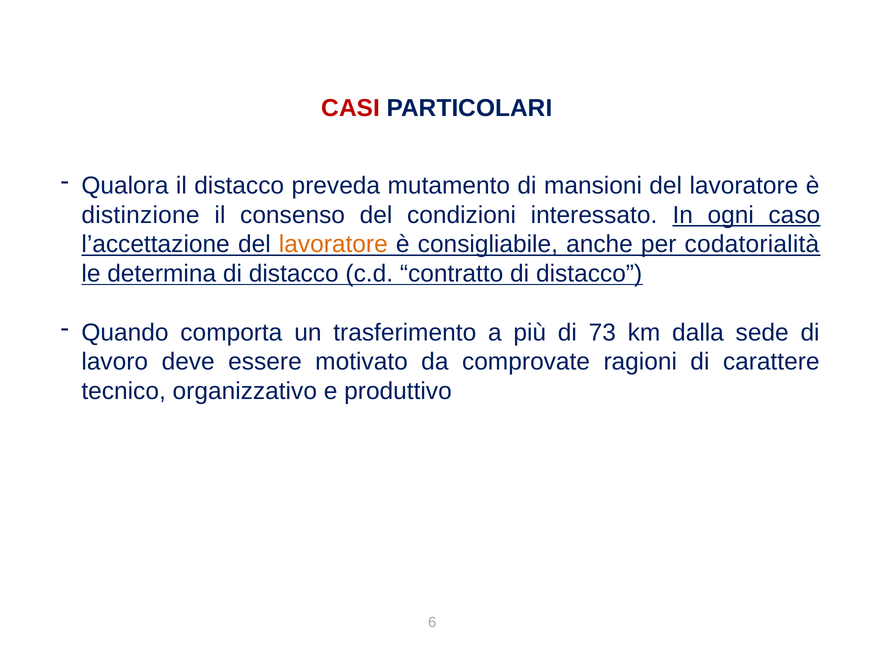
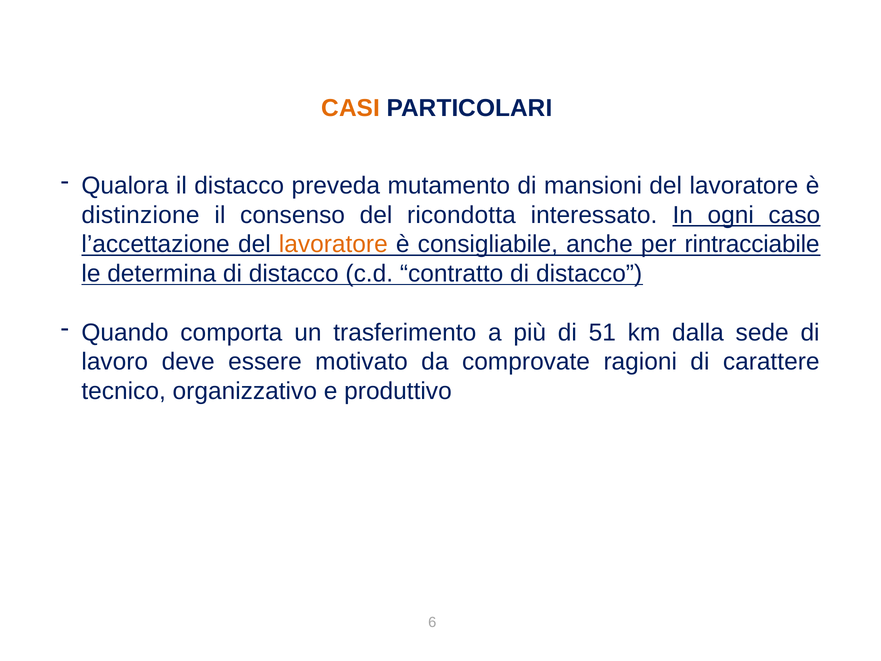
CASI colour: red -> orange
condizioni: condizioni -> ricondotta
codatorialità: codatorialità -> rintracciabile
73: 73 -> 51
